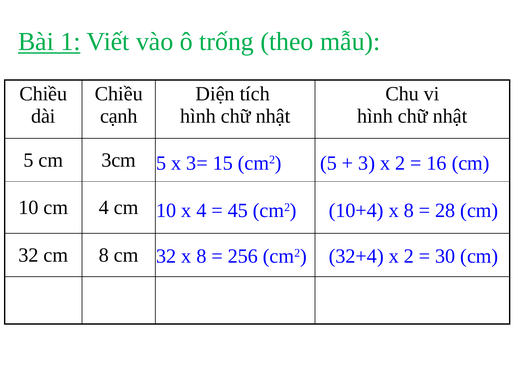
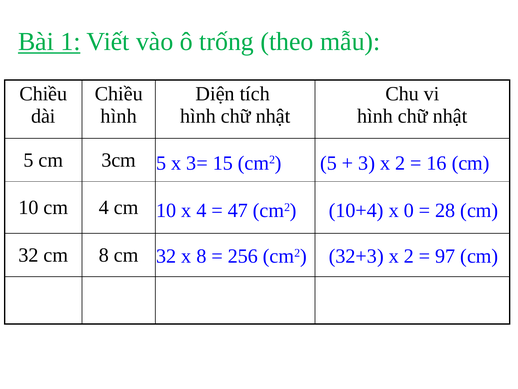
cạnh at (119, 116): cạnh -> hình
45: 45 -> 47
10+4 x 8: 8 -> 0
32+4: 32+4 -> 32+3
30: 30 -> 97
